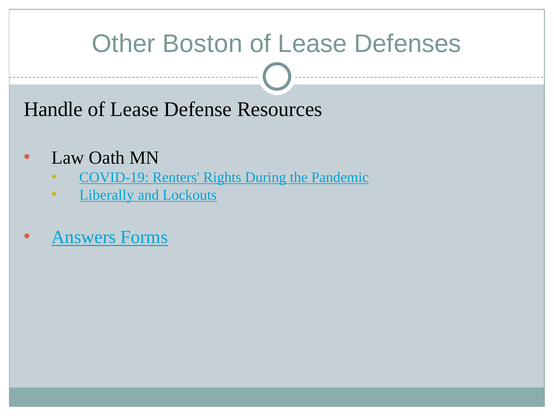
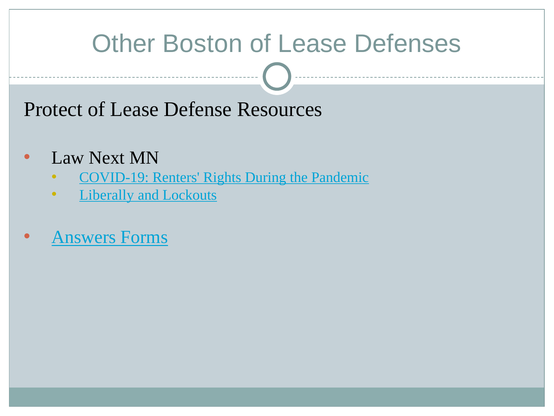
Handle: Handle -> Protect
Oath: Oath -> Next
